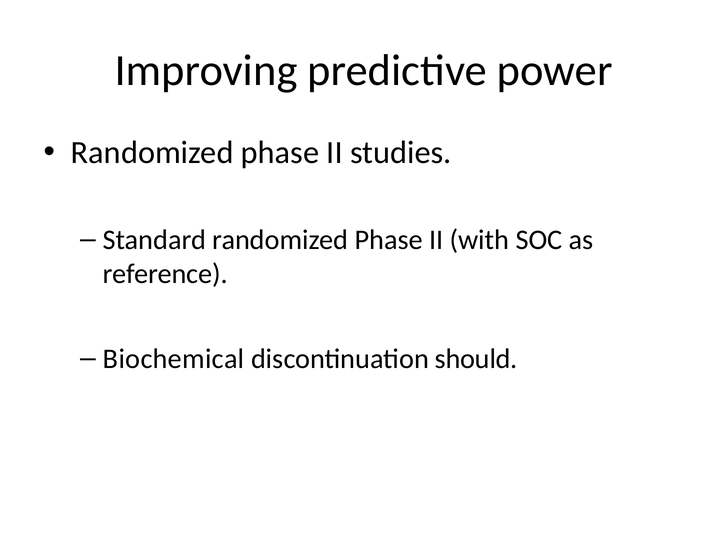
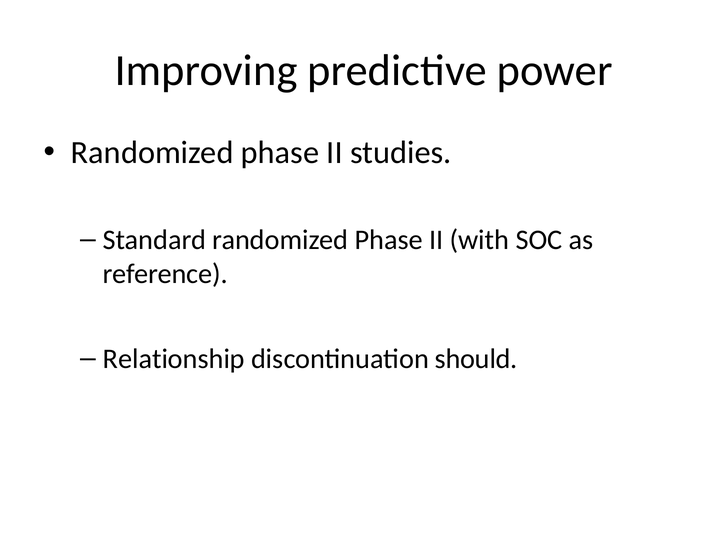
Biochemical: Biochemical -> Relationship
